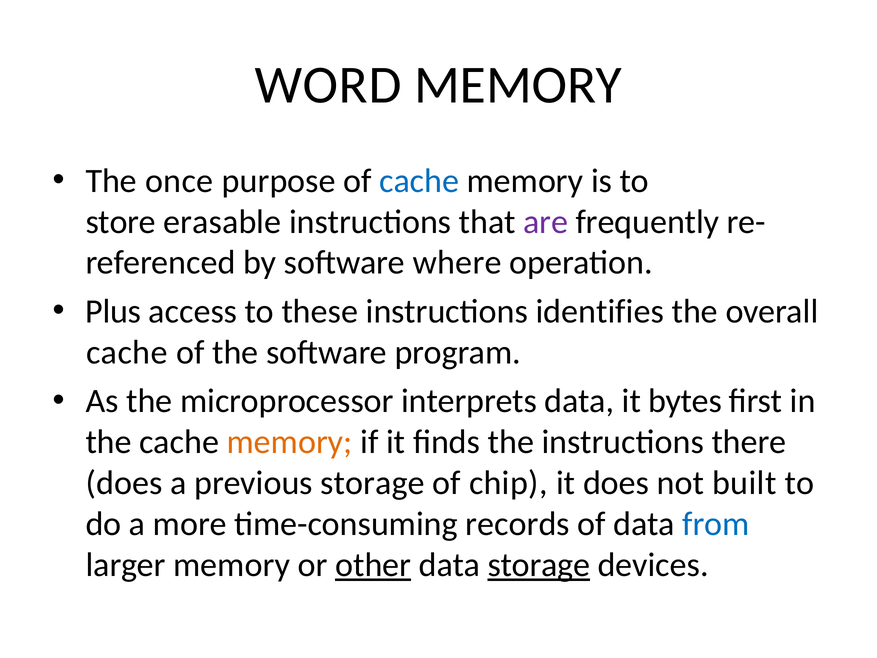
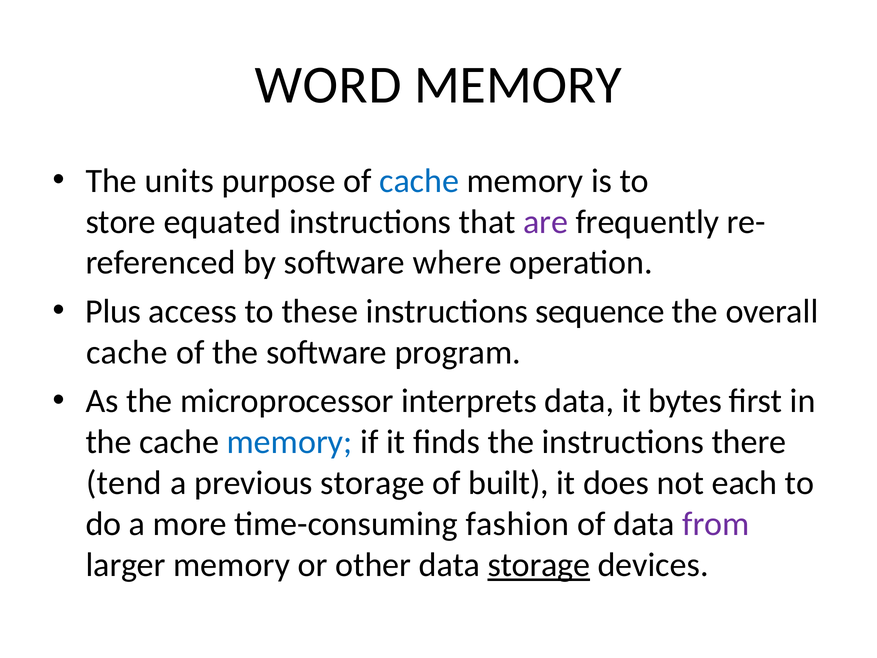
once: once -> units
erasable: erasable -> equated
identifies: identifies -> sequence
memory at (290, 442) colour: orange -> blue
does at (124, 483): does -> tend
chip: chip -> built
built: built -> each
records: records -> fashion
from colour: blue -> purple
other underline: present -> none
